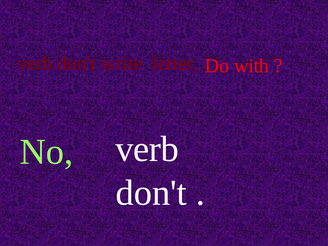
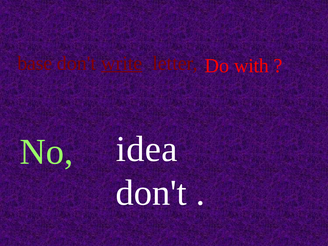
verb at (35, 63): verb -> base
write underline: none -> present
No verb: verb -> idea
